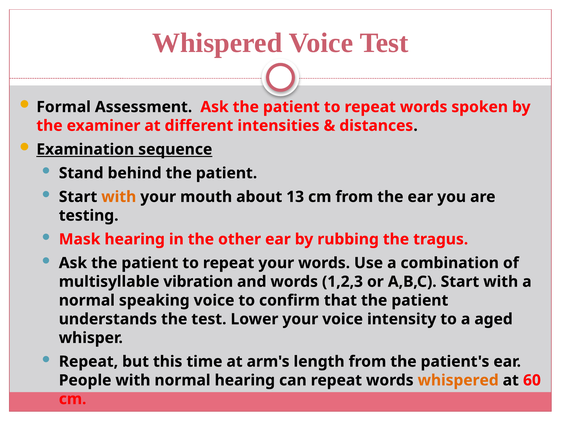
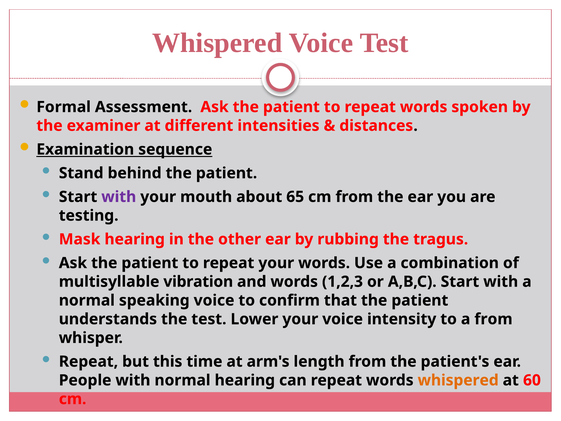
with at (119, 197) colour: orange -> purple
13: 13 -> 65
a aged: aged -> from
